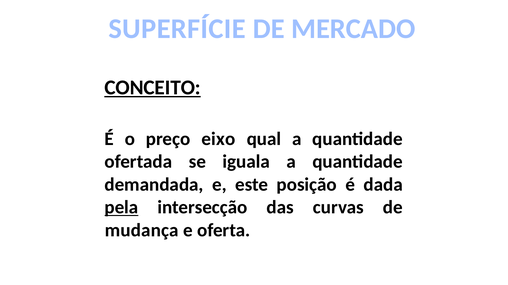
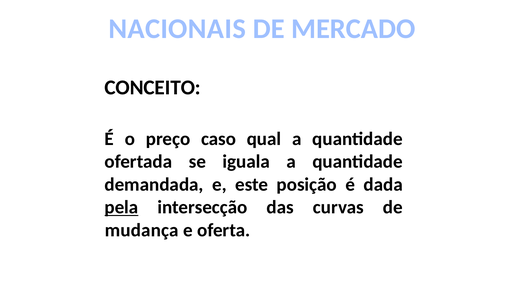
SUPERFÍCIE: SUPERFÍCIE -> NACIONAIS
CONCEITO underline: present -> none
eixo: eixo -> caso
